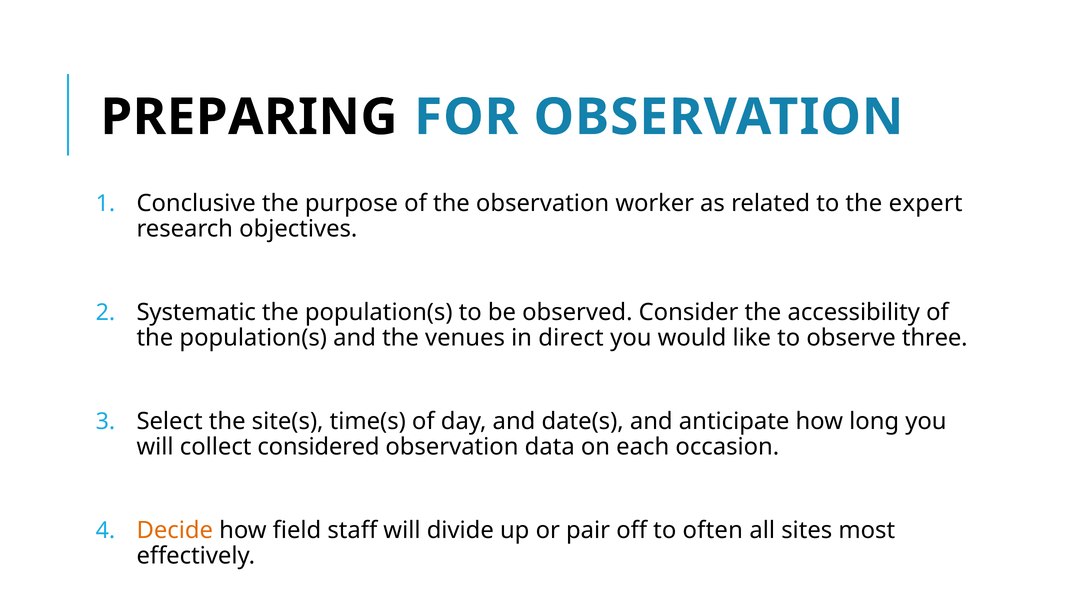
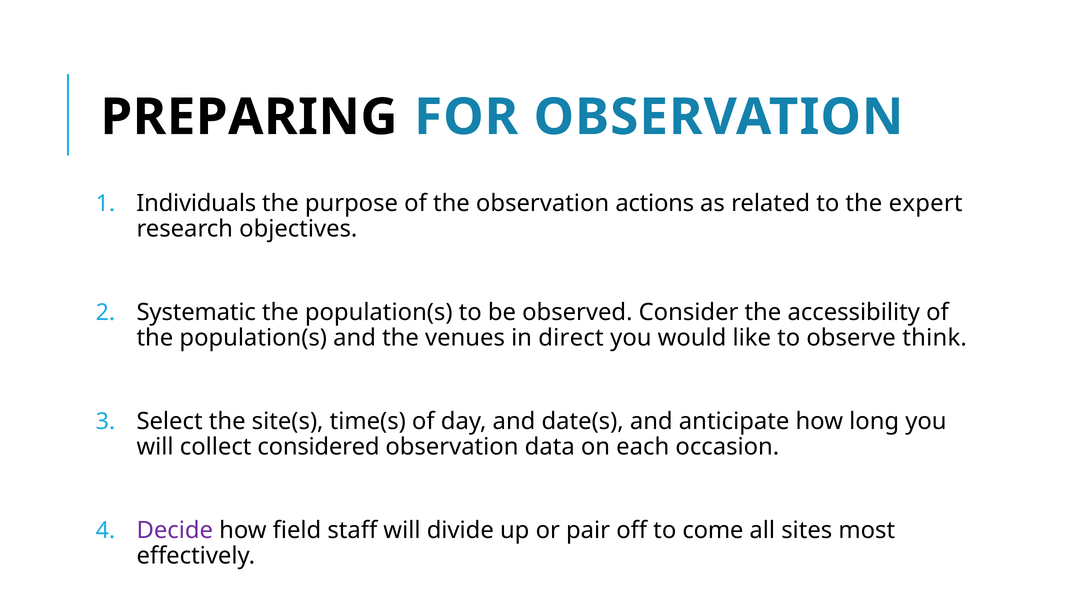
Conclusive: Conclusive -> Individuals
worker: worker -> actions
three: three -> think
Decide colour: orange -> purple
often: often -> come
